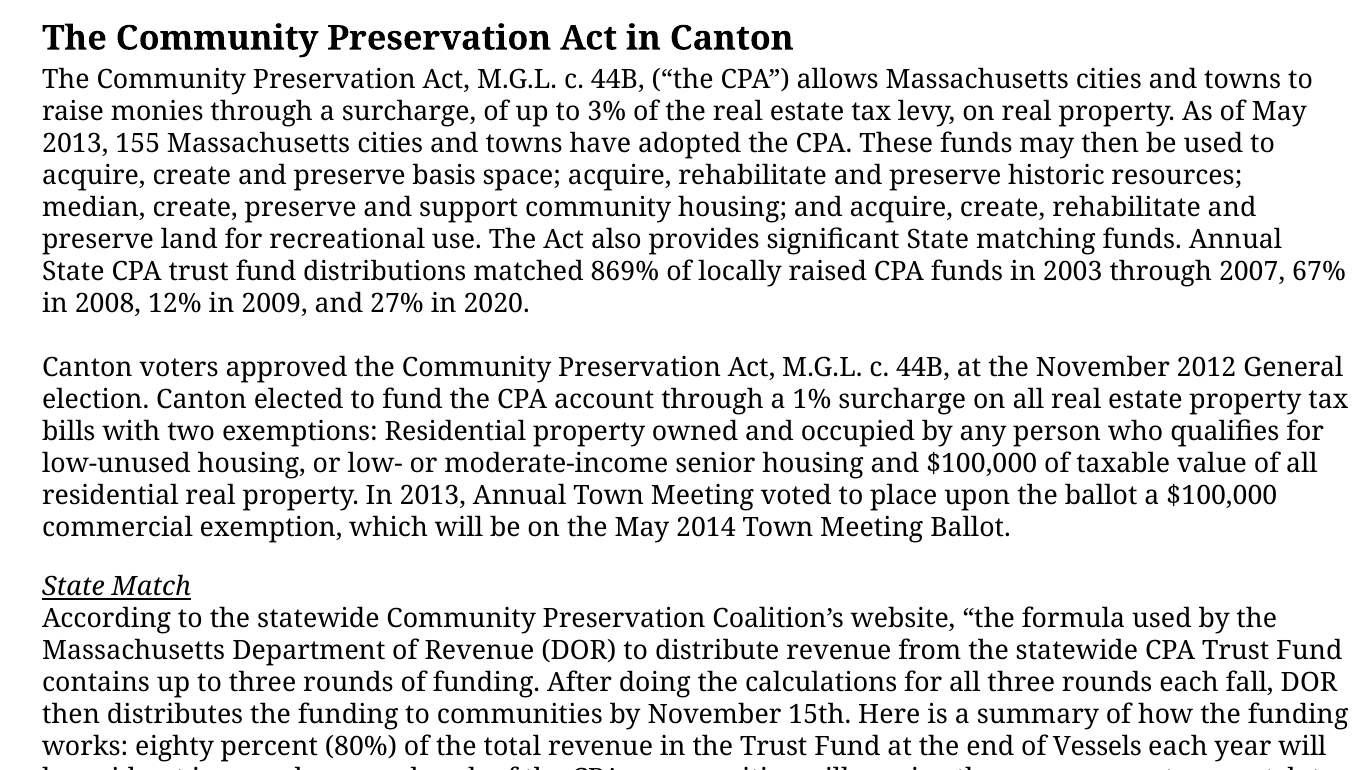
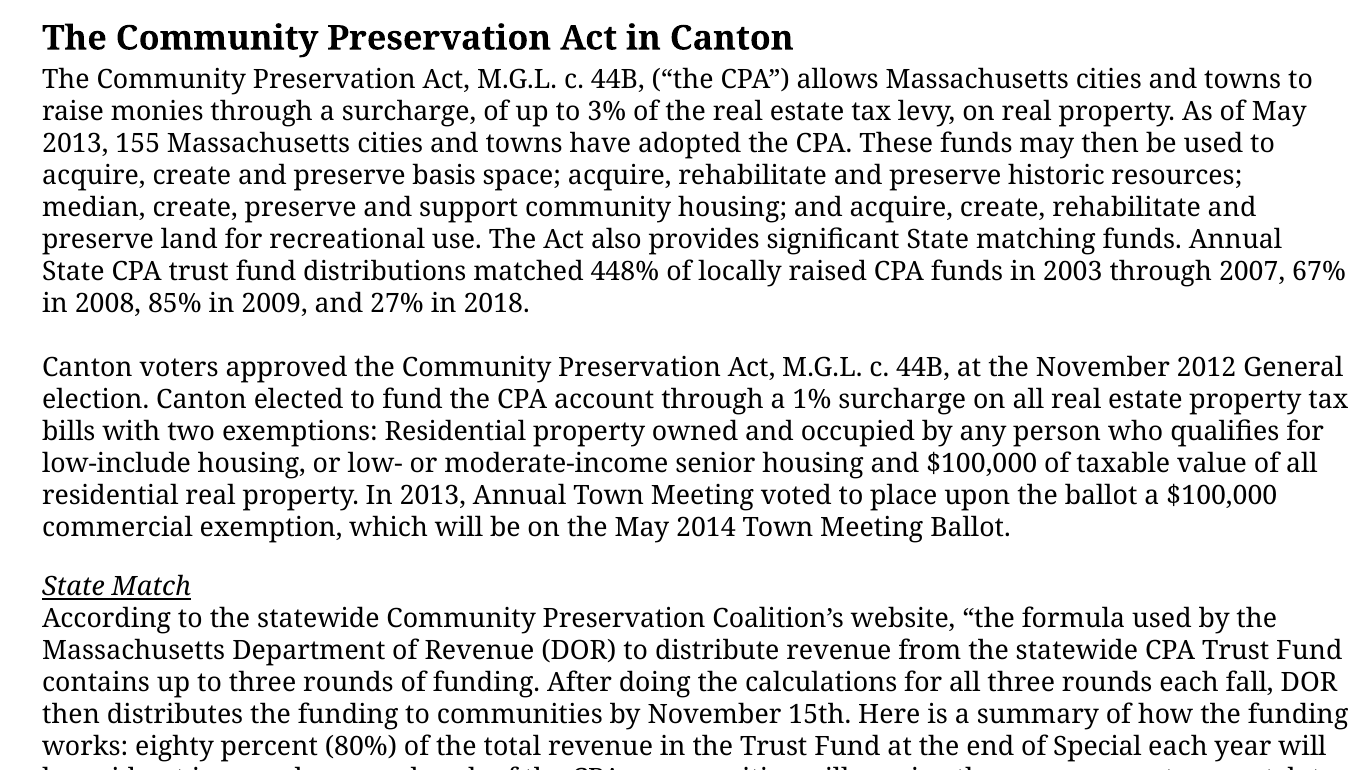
869%: 869% -> 448%
12%: 12% -> 85%
2020: 2020 -> 2018
low-unused: low-unused -> low-include
Vessels: Vessels -> Special
